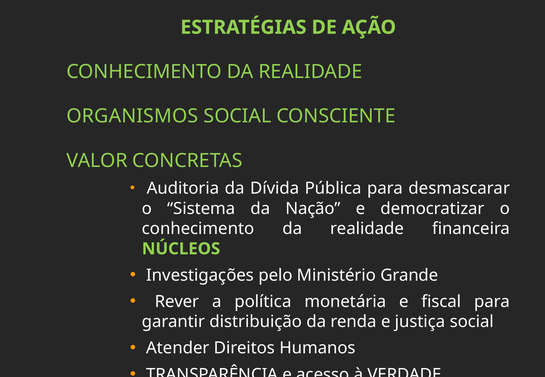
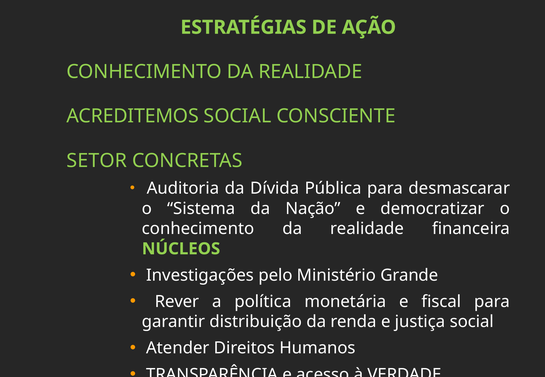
ORGANISMOS: ORGANISMOS -> ACREDITEMOS
VALOR: VALOR -> SETOR
